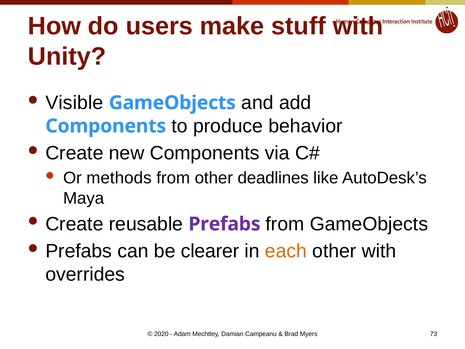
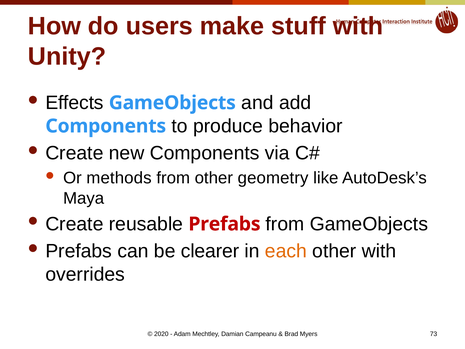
Visible: Visible -> Effects
deadlines: deadlines -> geometry
Prefabs at (224, 224) colour: purple -> red
